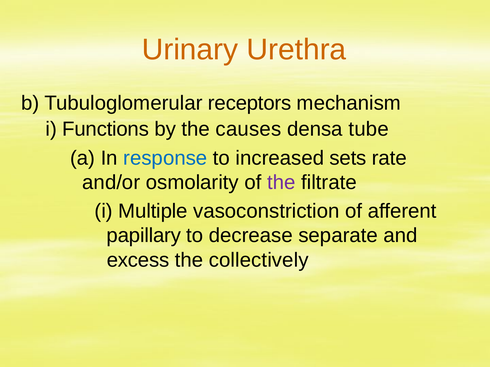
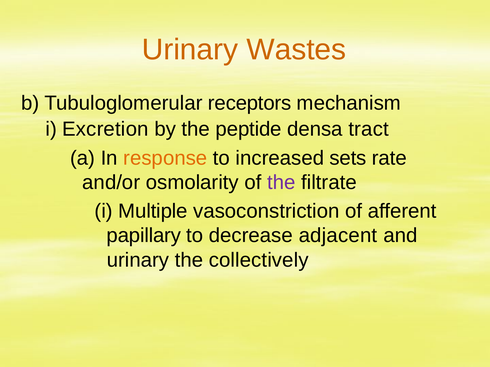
Urethra: Urethra -> Wastes
Functions: Functions -> Excretion
causes: causes -> peptide
tube: tube -> tract
response colour: blue -> orange
separate: separate -> adjacent
excess at (138, 260): excess -> urinary
